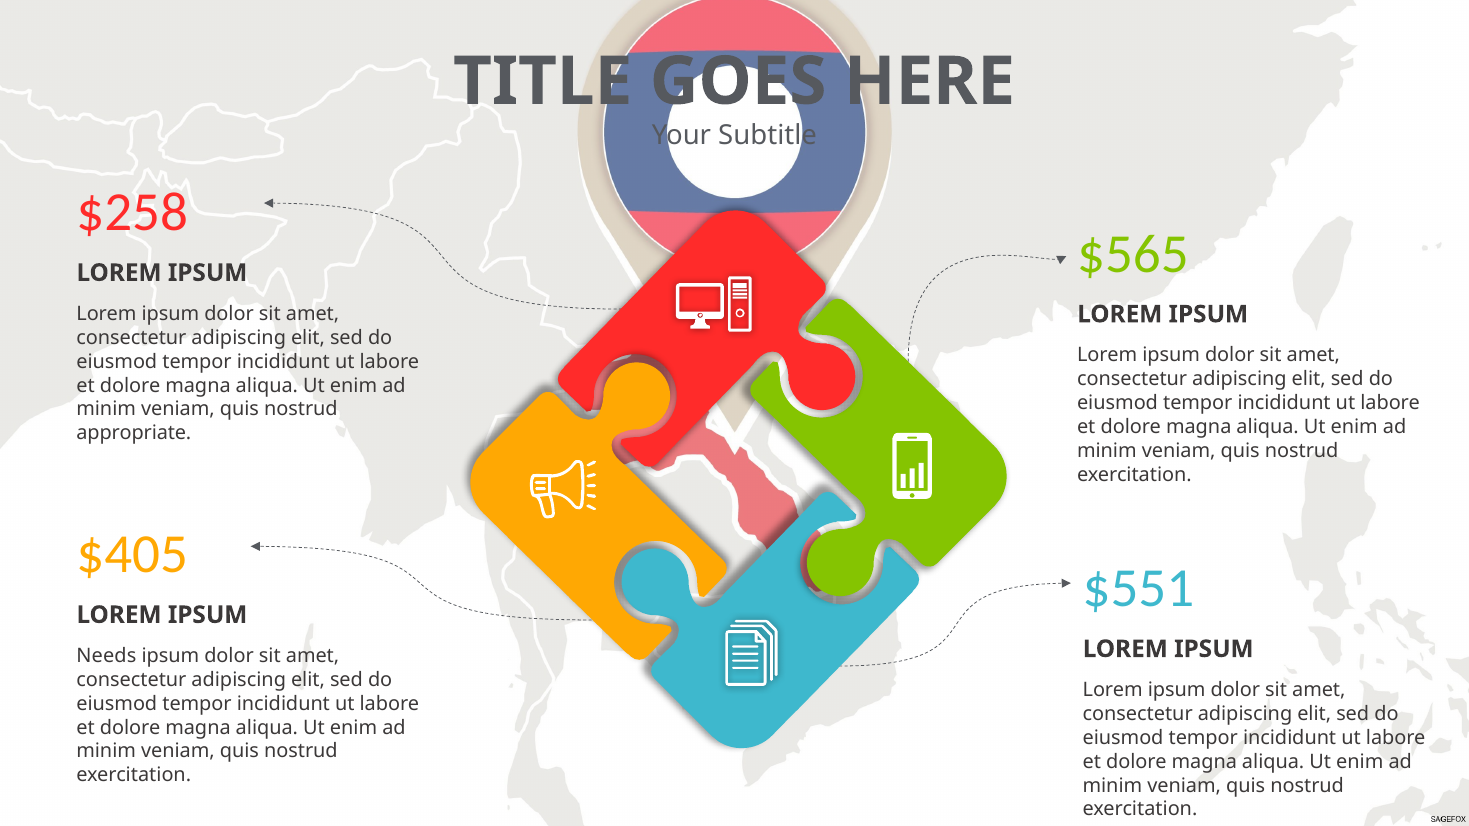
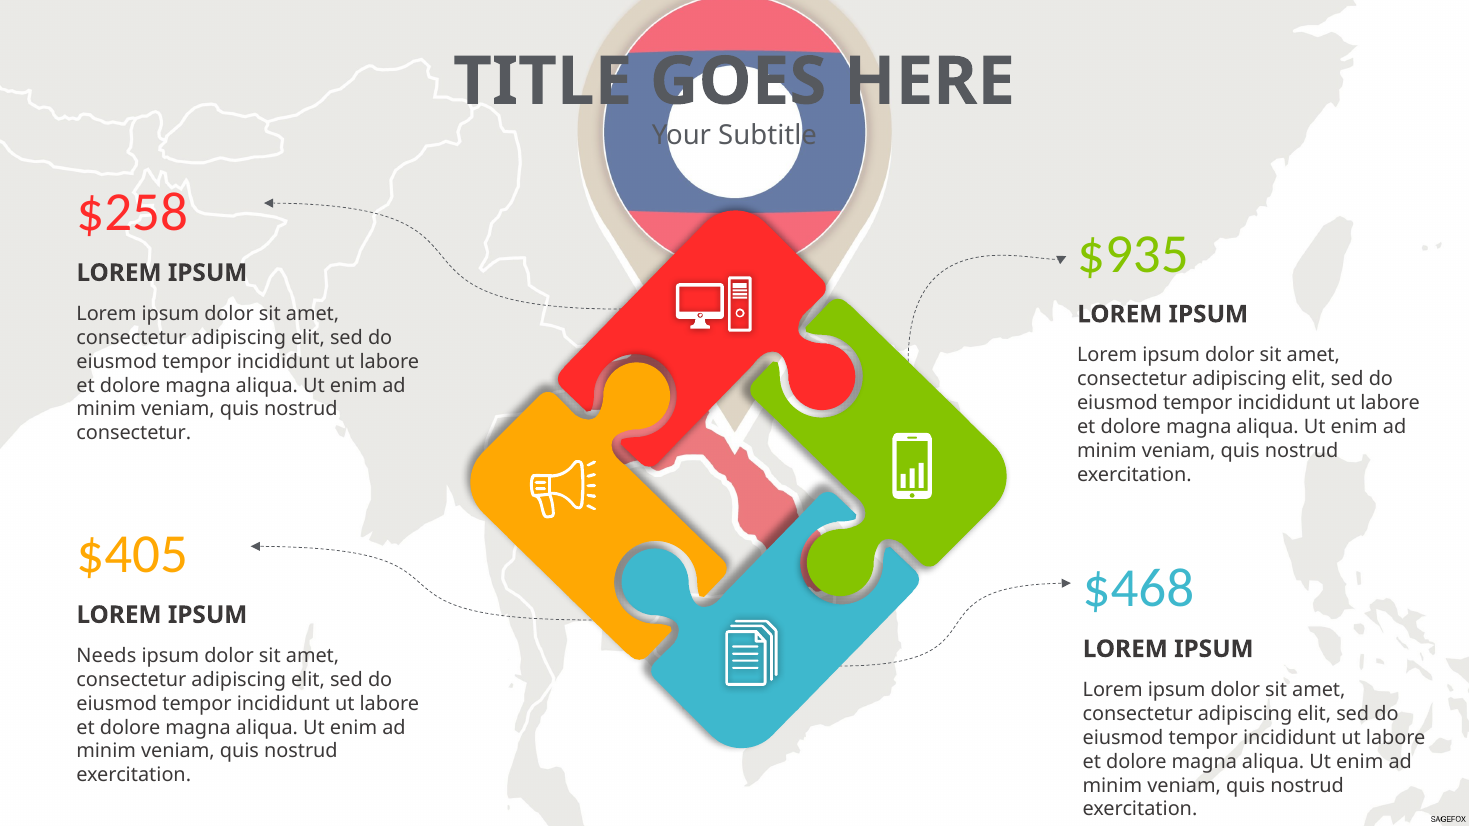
$565: $565 -> $935
appropriate at (134, 433): appropriate -> consectetur
$551: $551 -> $468
